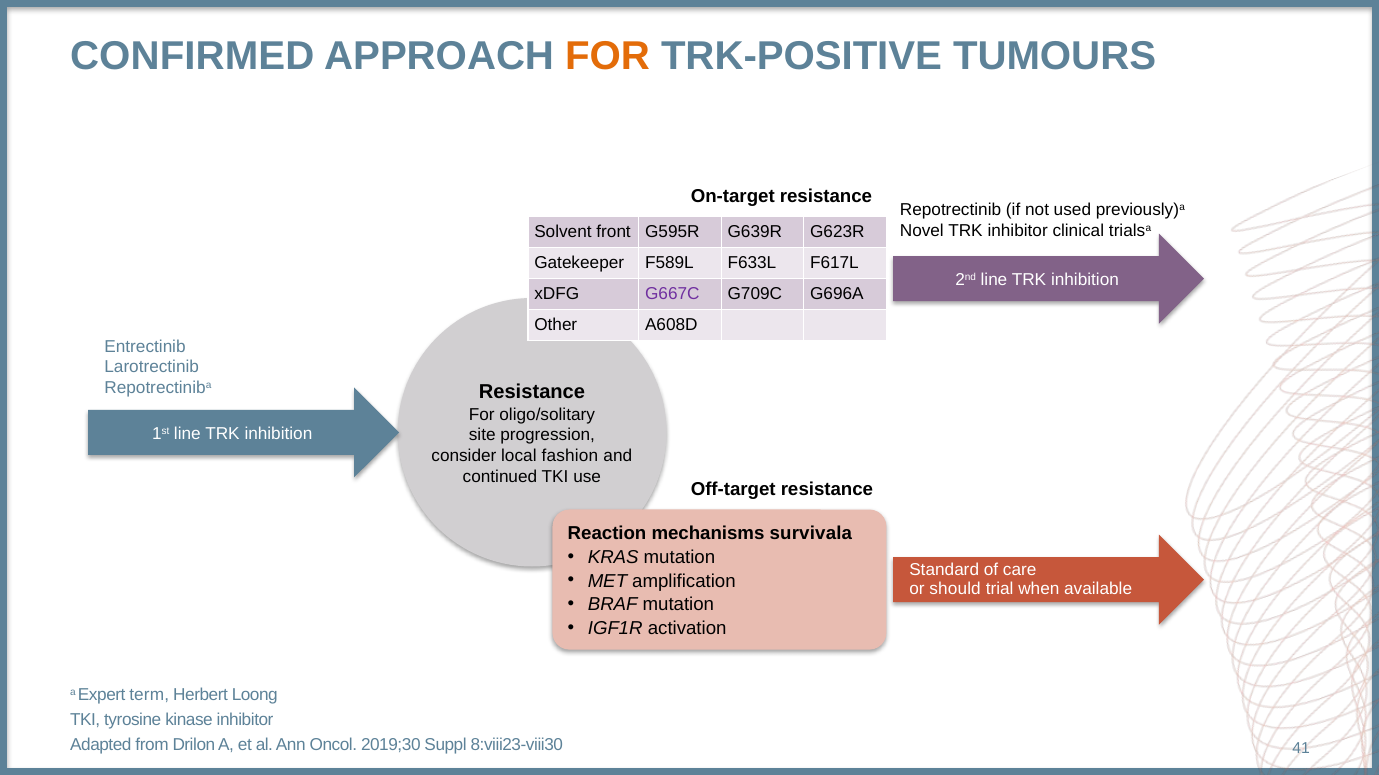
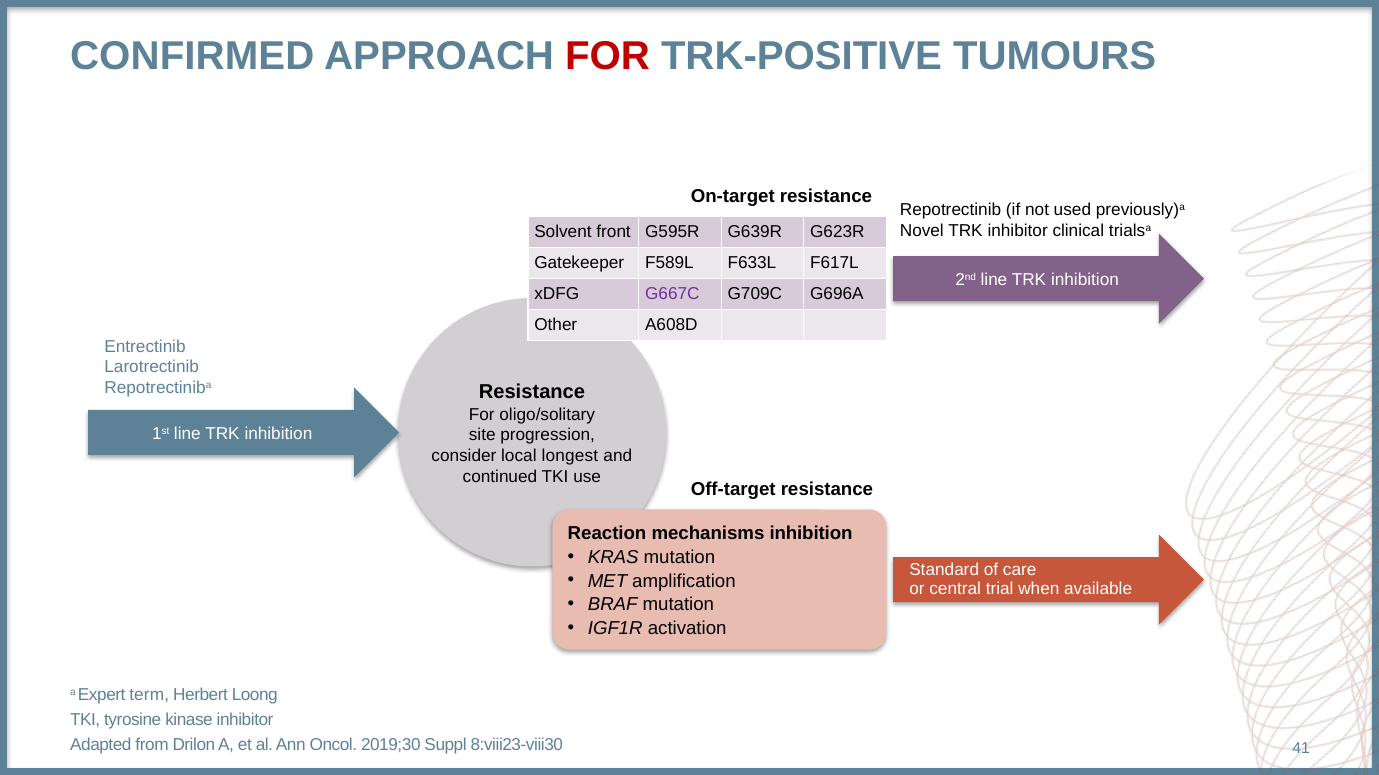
FOR at (608, 56) colour: orange -> red
fashion: fashion -> longest
mechanisms survivala: survivala -> inhibition
should: should -> central
